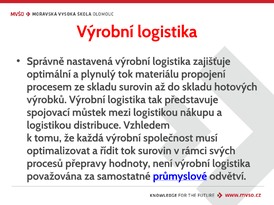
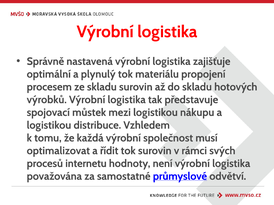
přepravy: přepravy -> internetu
